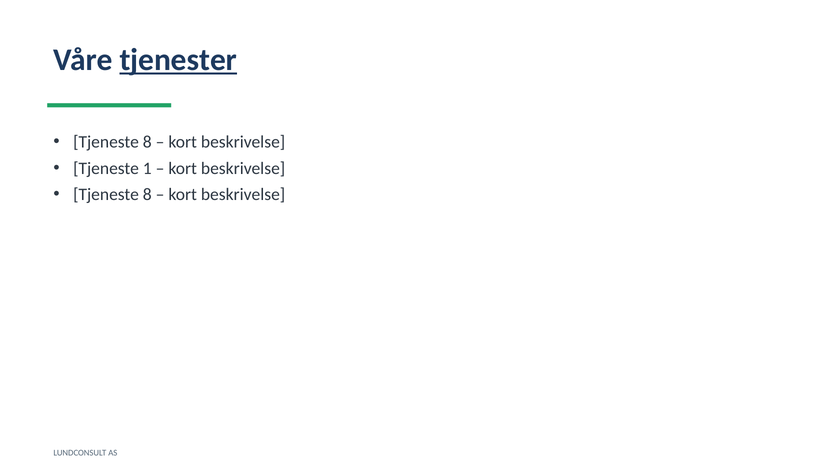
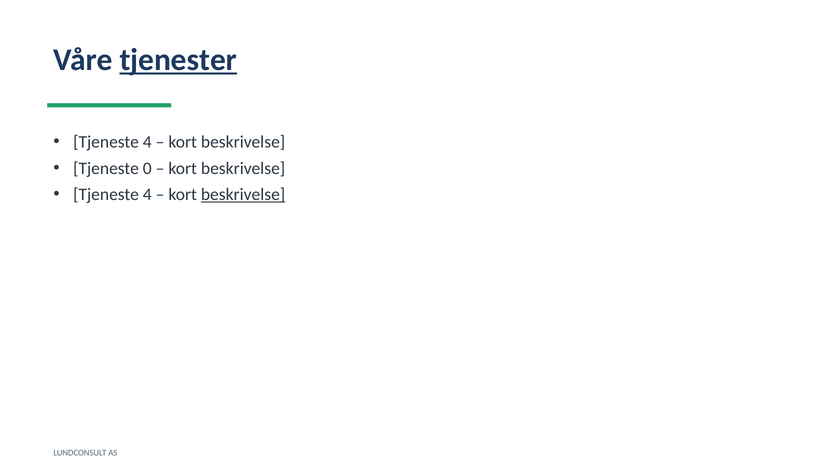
8 at (147, 142): 8 -> 4
1: 1 -> 0
8 at (147, 195): 8 -> 4
beskrivelse at (243, 195) underline: none -> present
